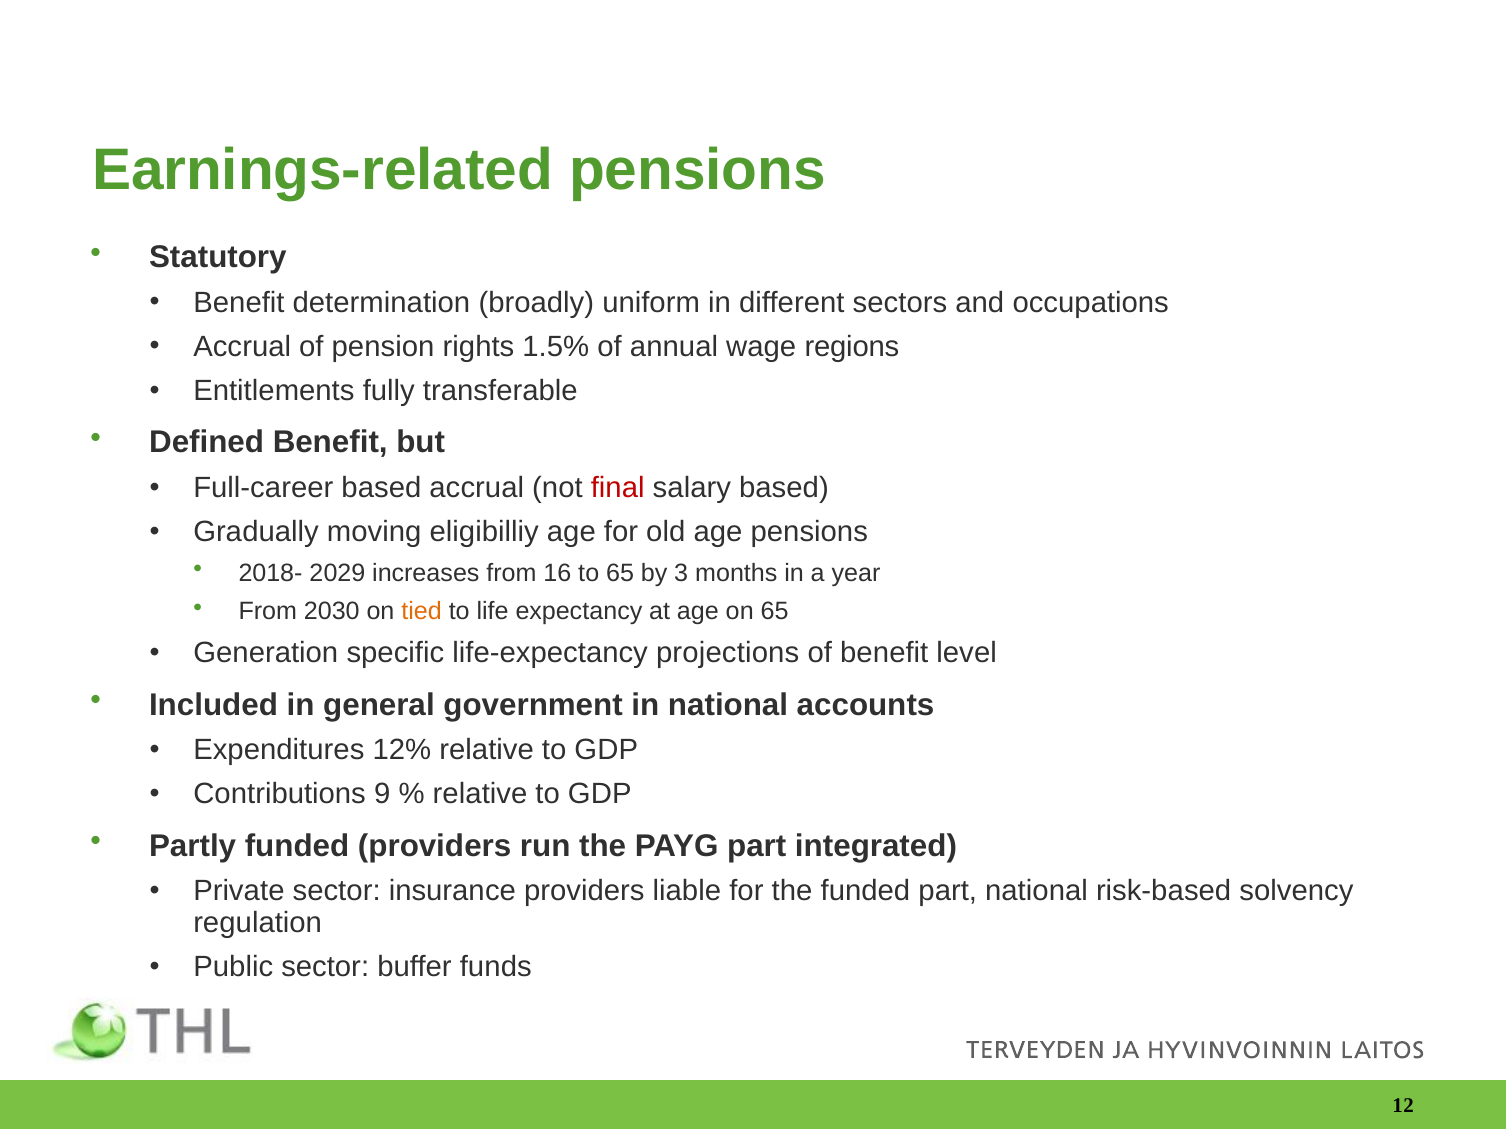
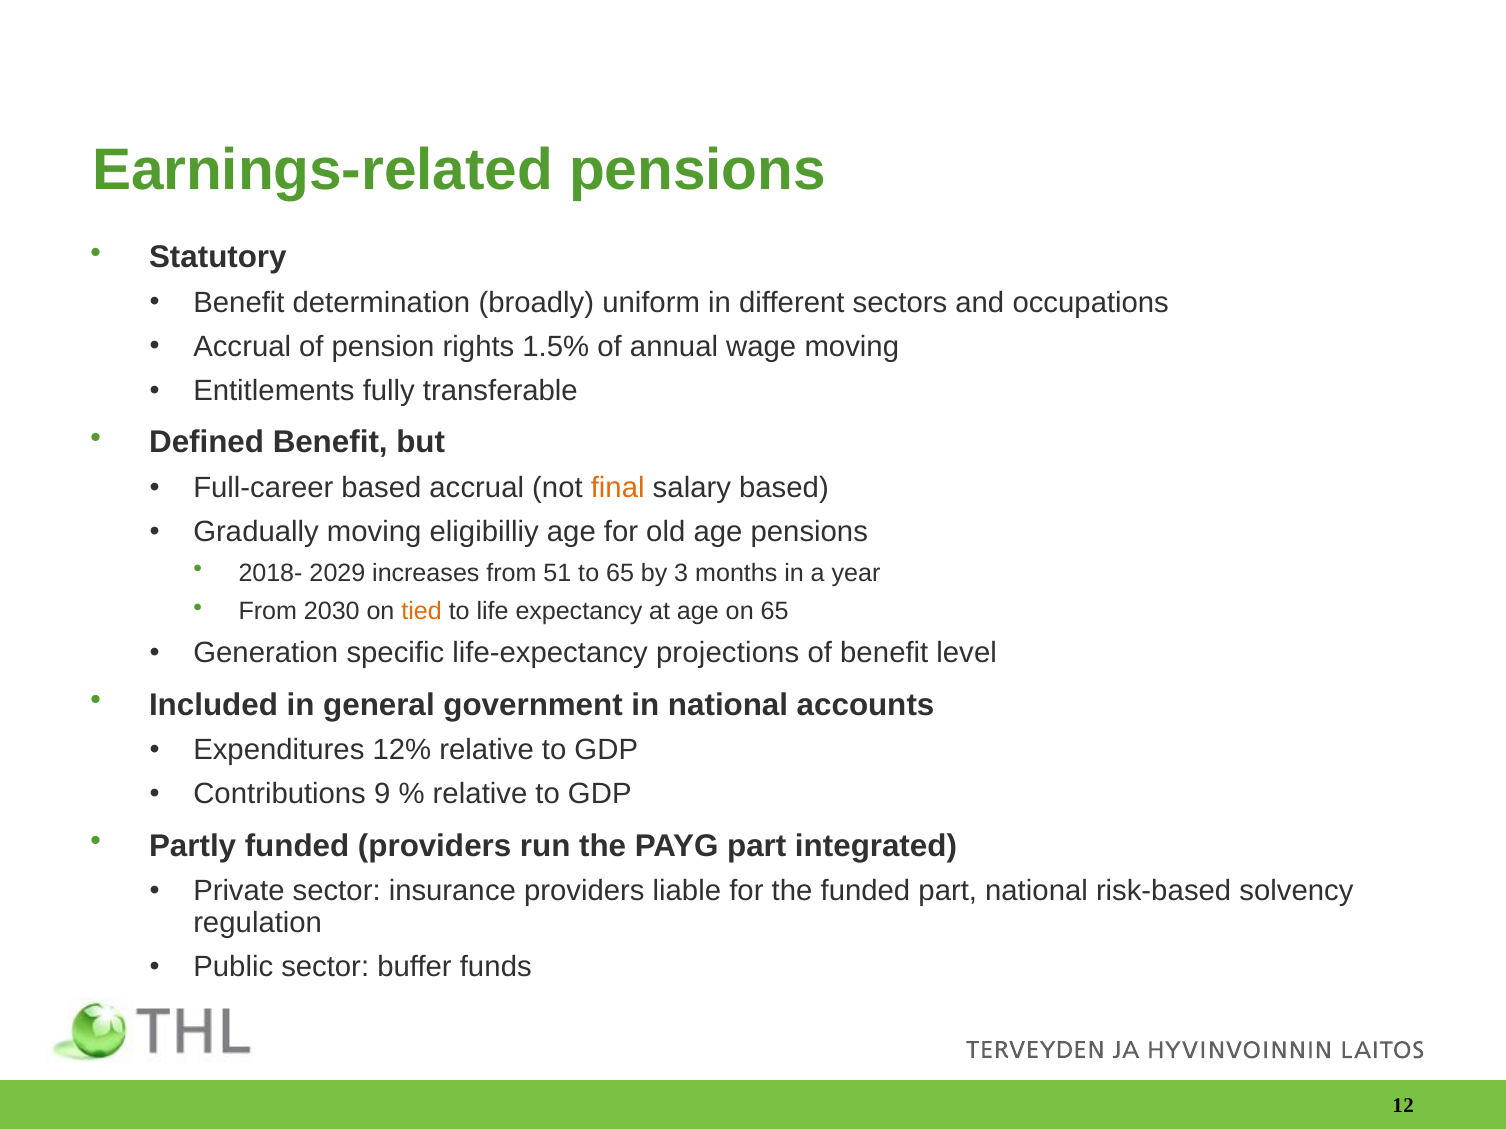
wage regions: regions -> moving
final colour: red -> orange
16: 16 -> 51
